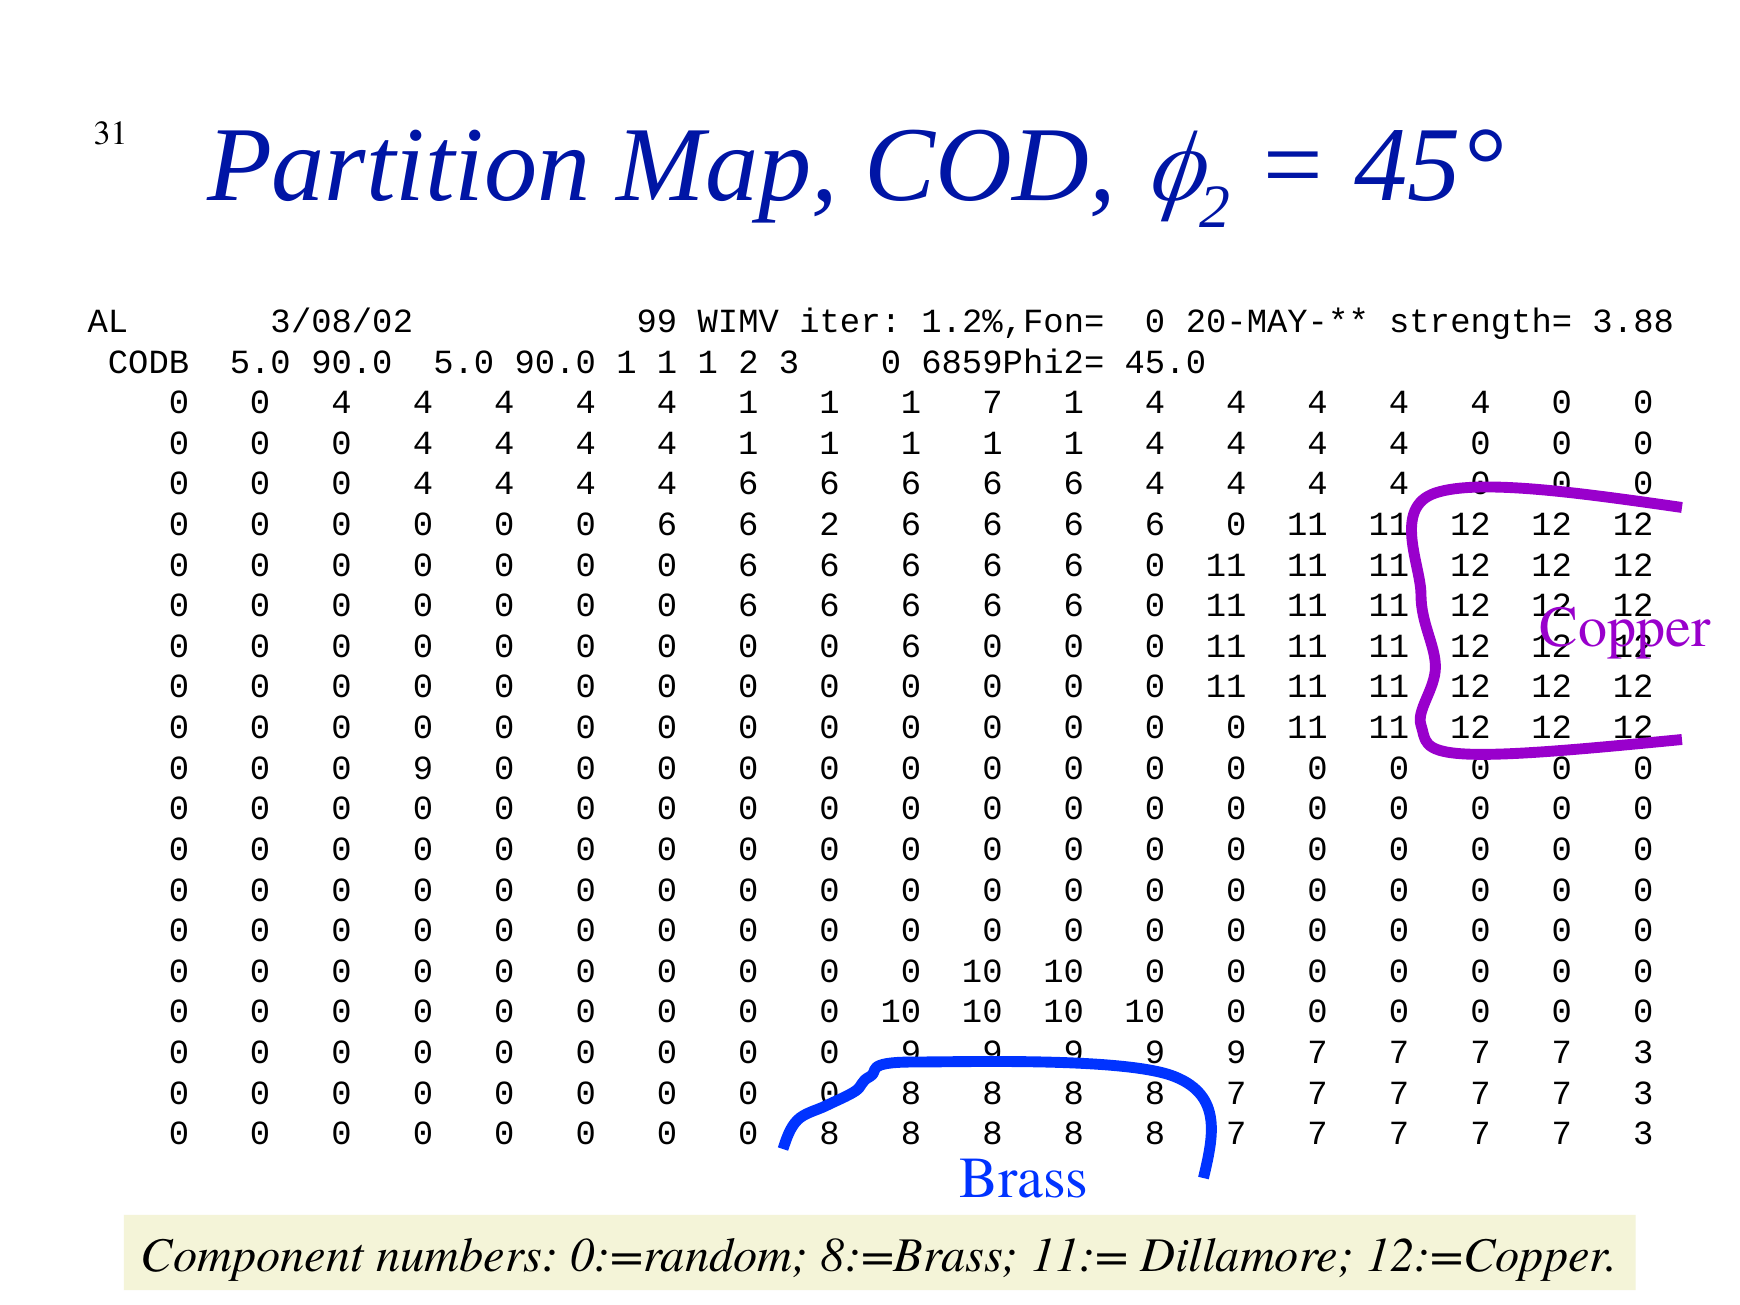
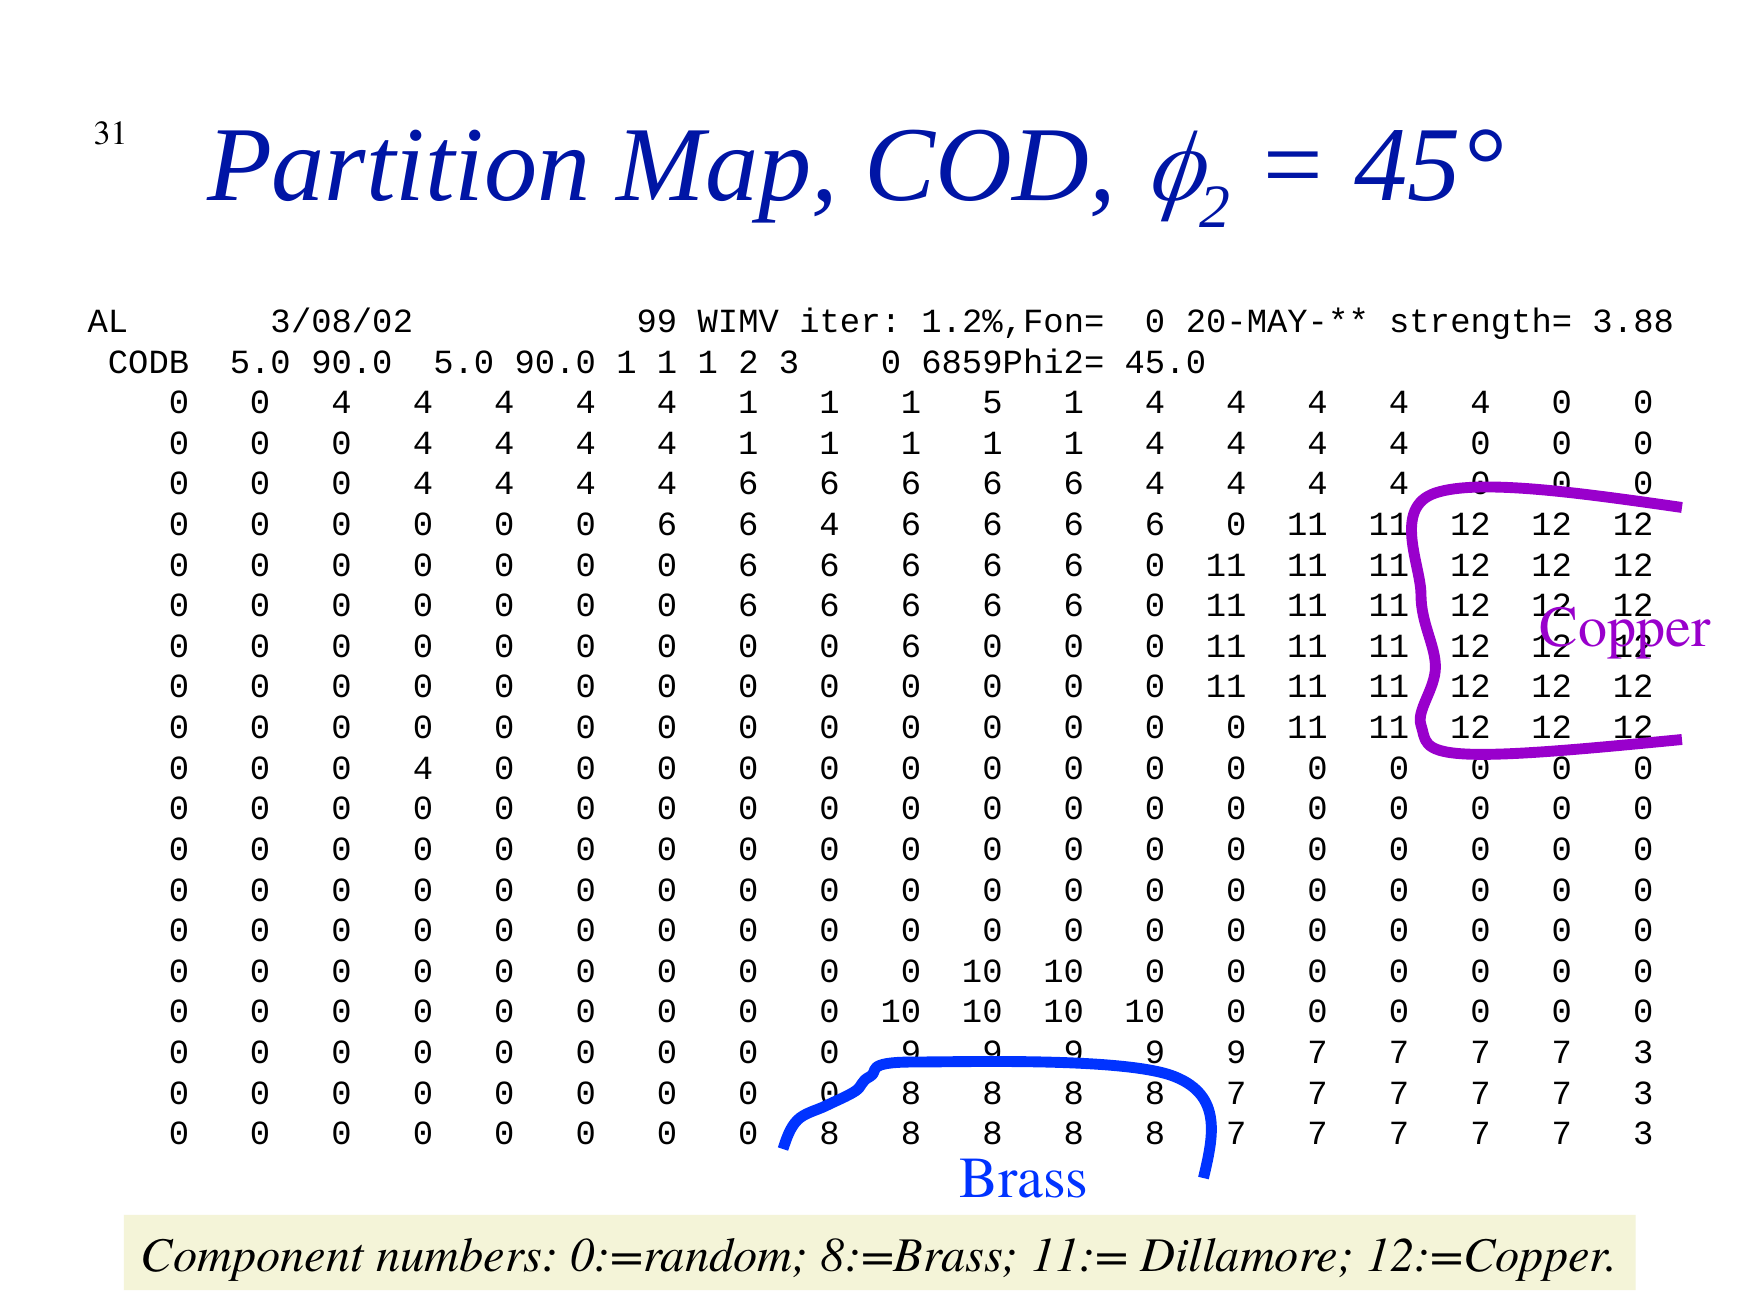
1 7: 7 -> 5
0 6 6 2: 2 -> 4
9 at (423, 768): 9 -> 4
